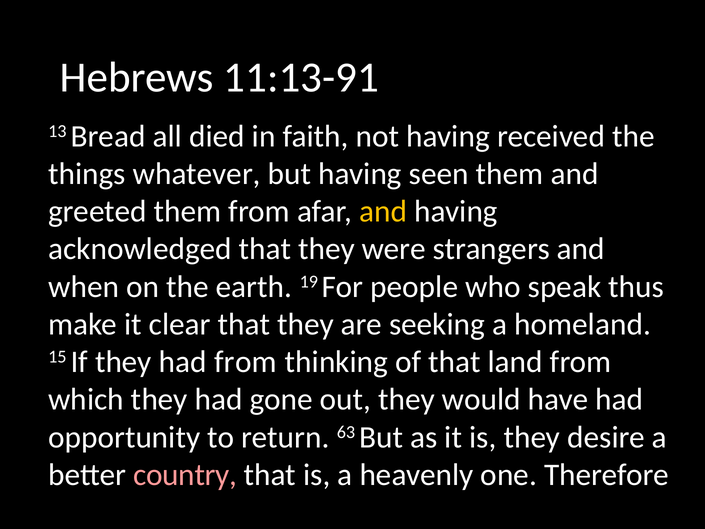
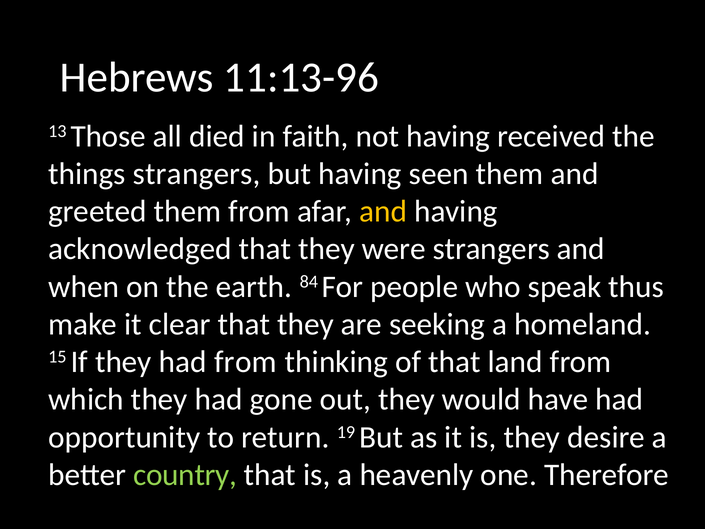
11:13-91: 11:13-91 -> 11:13-96
Bread: Bread -> Those
things whatever: whatever -> strangers
19: 19 -> 84
63: 63 -> 19
country colour: pink -> light green
